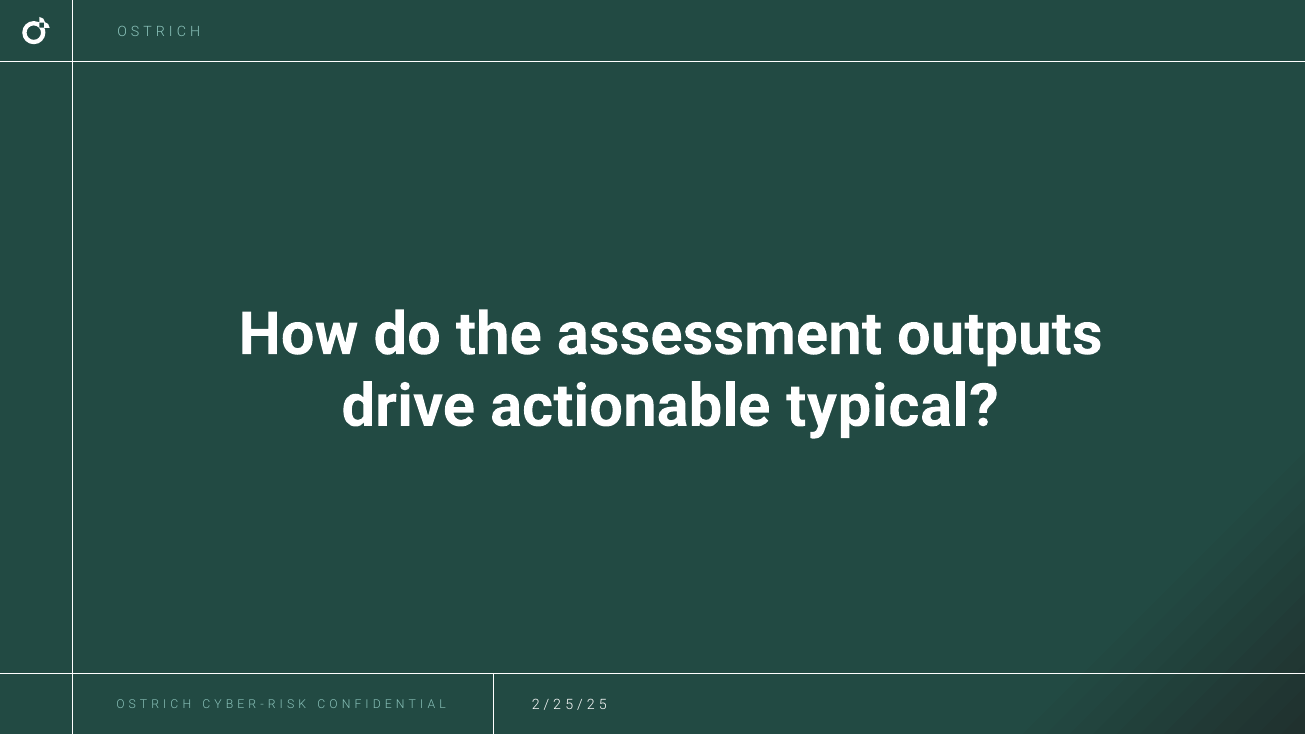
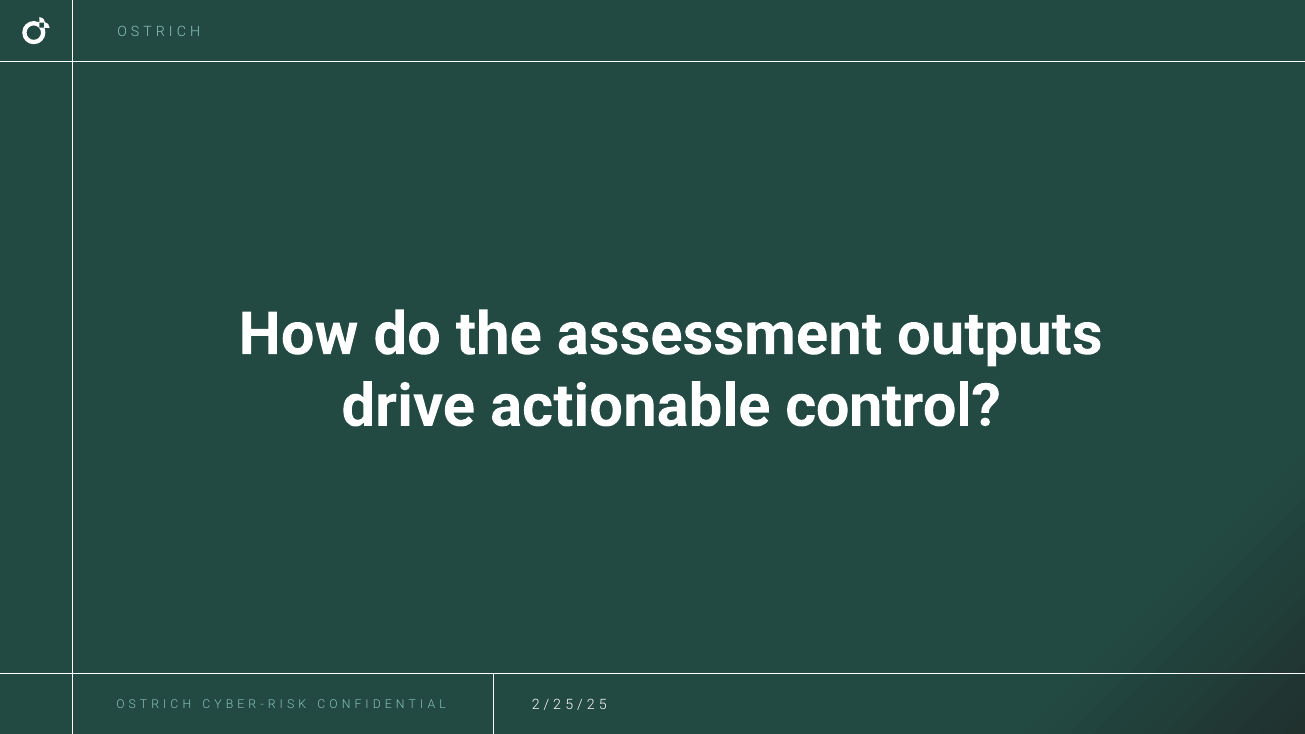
typical: typical -> control
